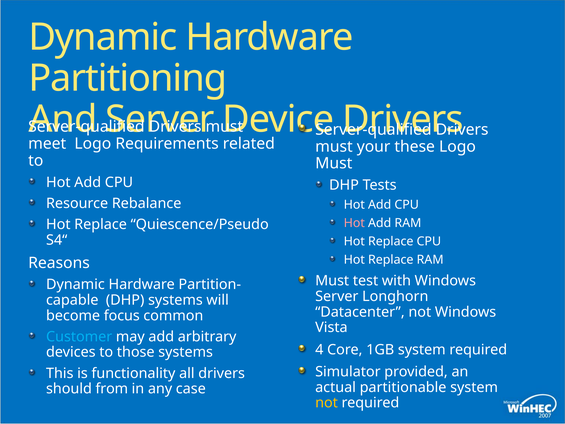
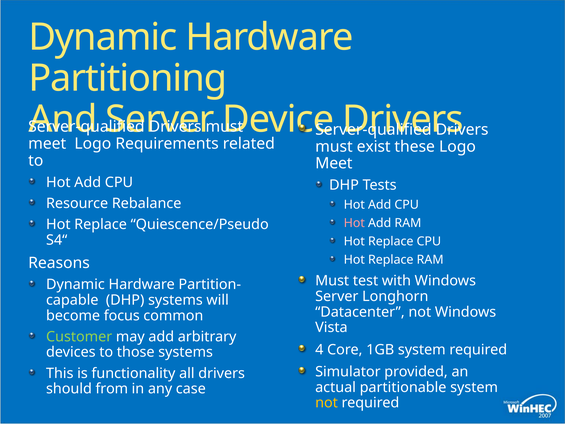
your: your -> exist
Must at (334, 163): Must -> Meet
Customer colour: light blue -> light green
